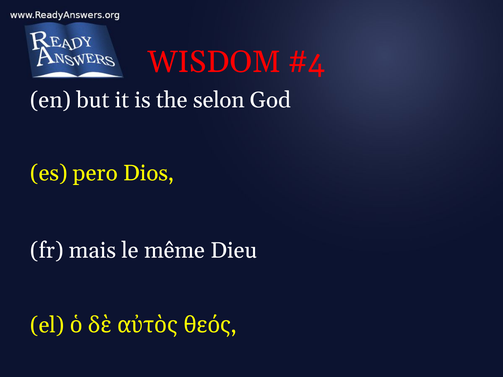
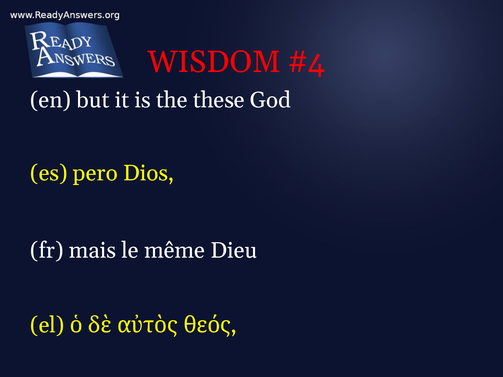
selon: selon -> these
